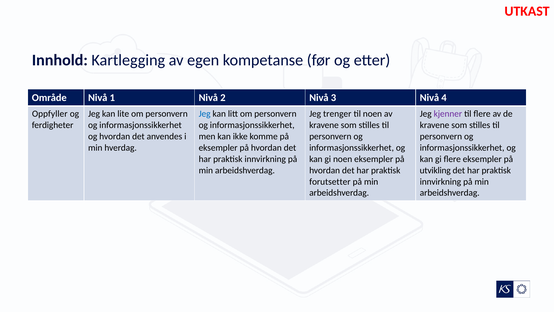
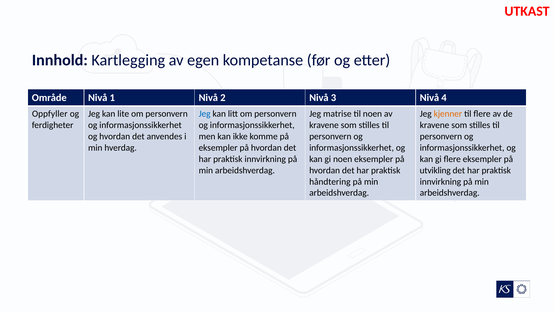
trenger: trenger -> matrise
kjenner colour: purple -> orange
forutsetter: forutsetter -> håndtering
